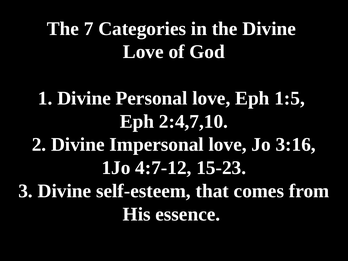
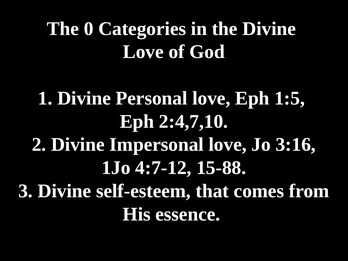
7: 7 -> 0
15-23: 15-23 -> 15-88
